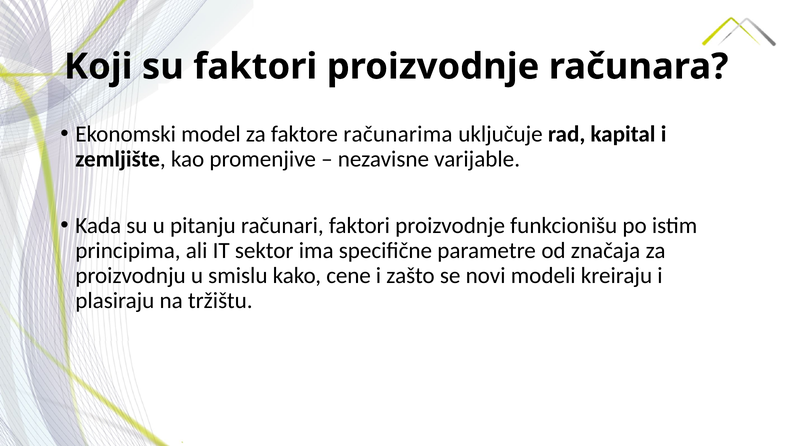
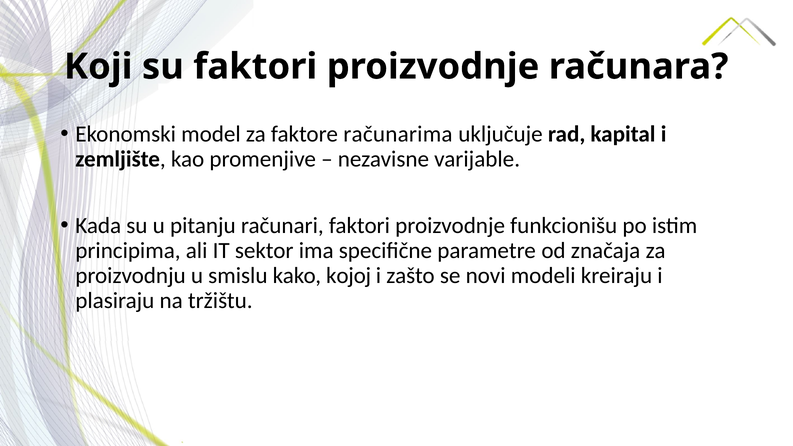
cene: cene -> kojoj
